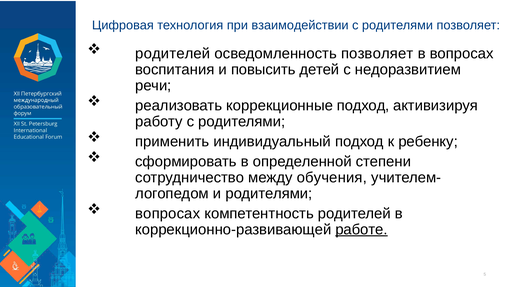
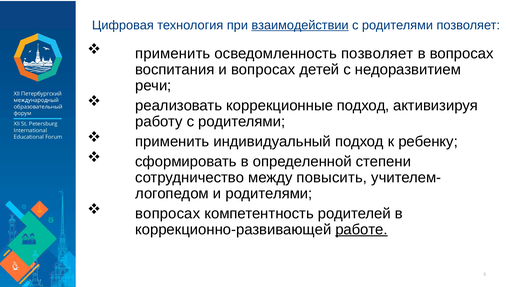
взаимодействии underline: none -> present
родителей at (173, 54): родителей -> применить
и повысить: повысить -> вопросах
обучения: обучения -> повысить
